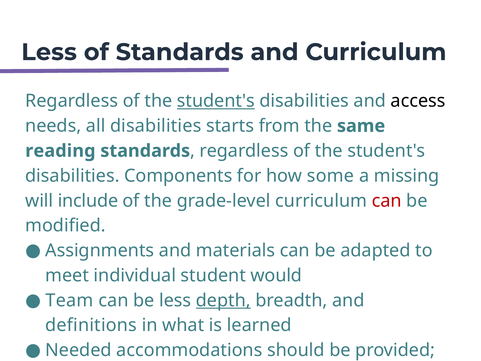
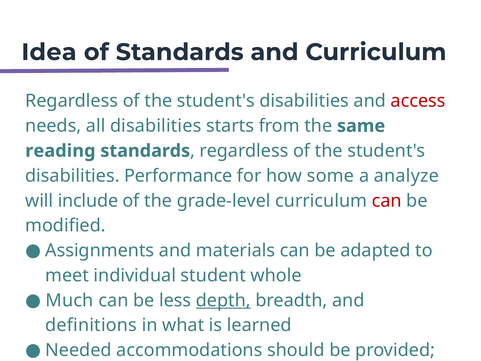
Less at (49, 52): Less -> Idea
student's at (216, 101) underline: present -> none
access colour: black -> red
Components: Components -> Performance
missing: missing -> analyze
would: would -> whole
Team: Team -> Much
